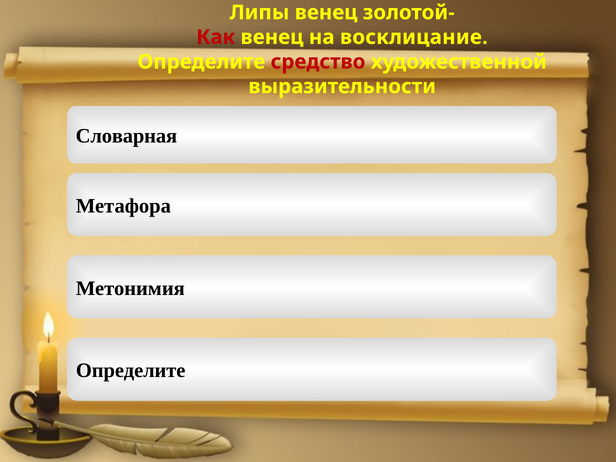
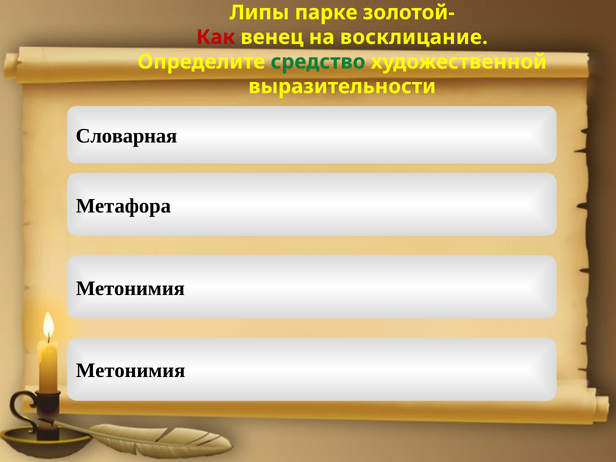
Липы венец: венец -> парке
средство colour: red -> green
Определите at (131, 371): Определите -> Метонимия
